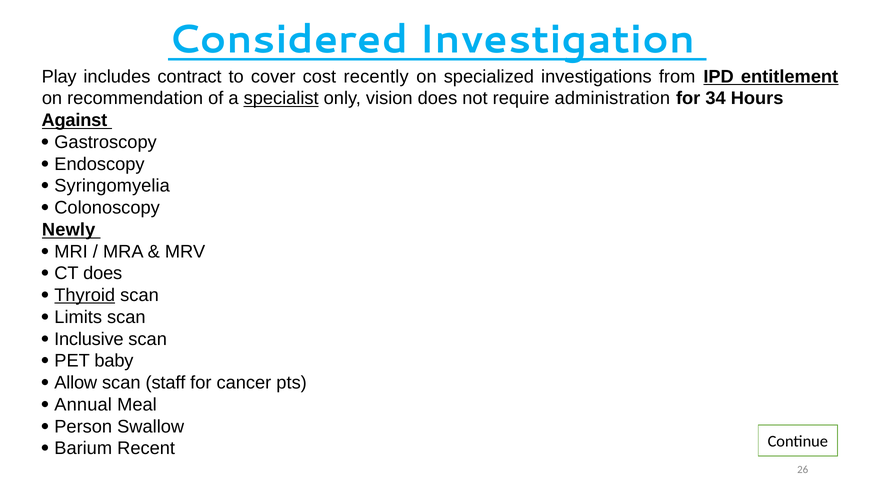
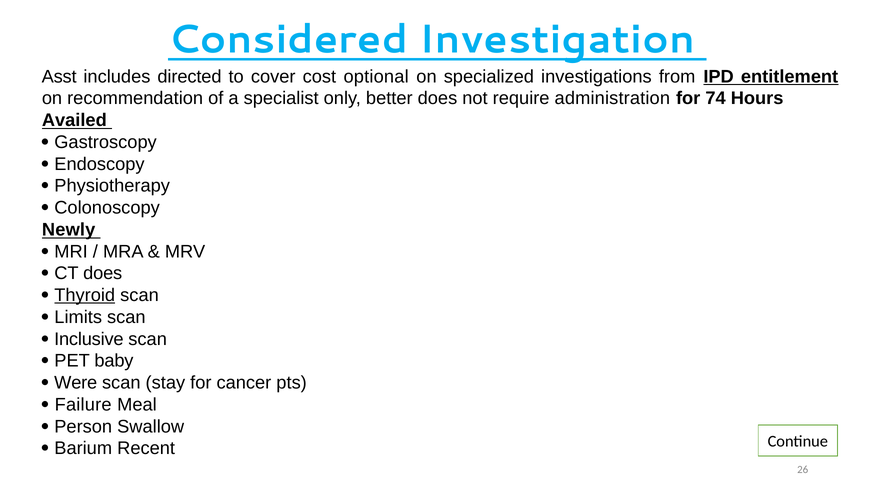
Play: Play -> Asst
contract: contract -> directed
recently: recently -> optional
specialist underline: present -> none
vision: vision -> better
34: 34 -> 74
Against: Against -> Availed
Syringomyelia: Syringomyelia -> Physiotherapy
Allow: Allow -> Were
staff: staff -> stay
Annual: Annual -> Failure
